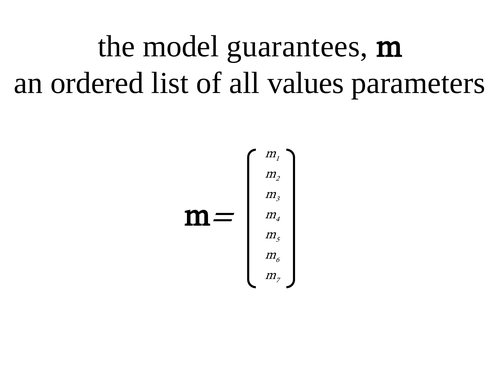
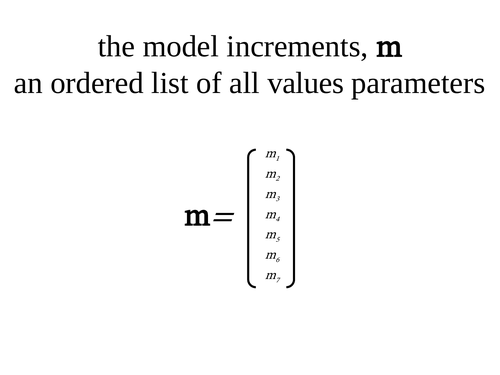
guarantees: guarantees -> increments
